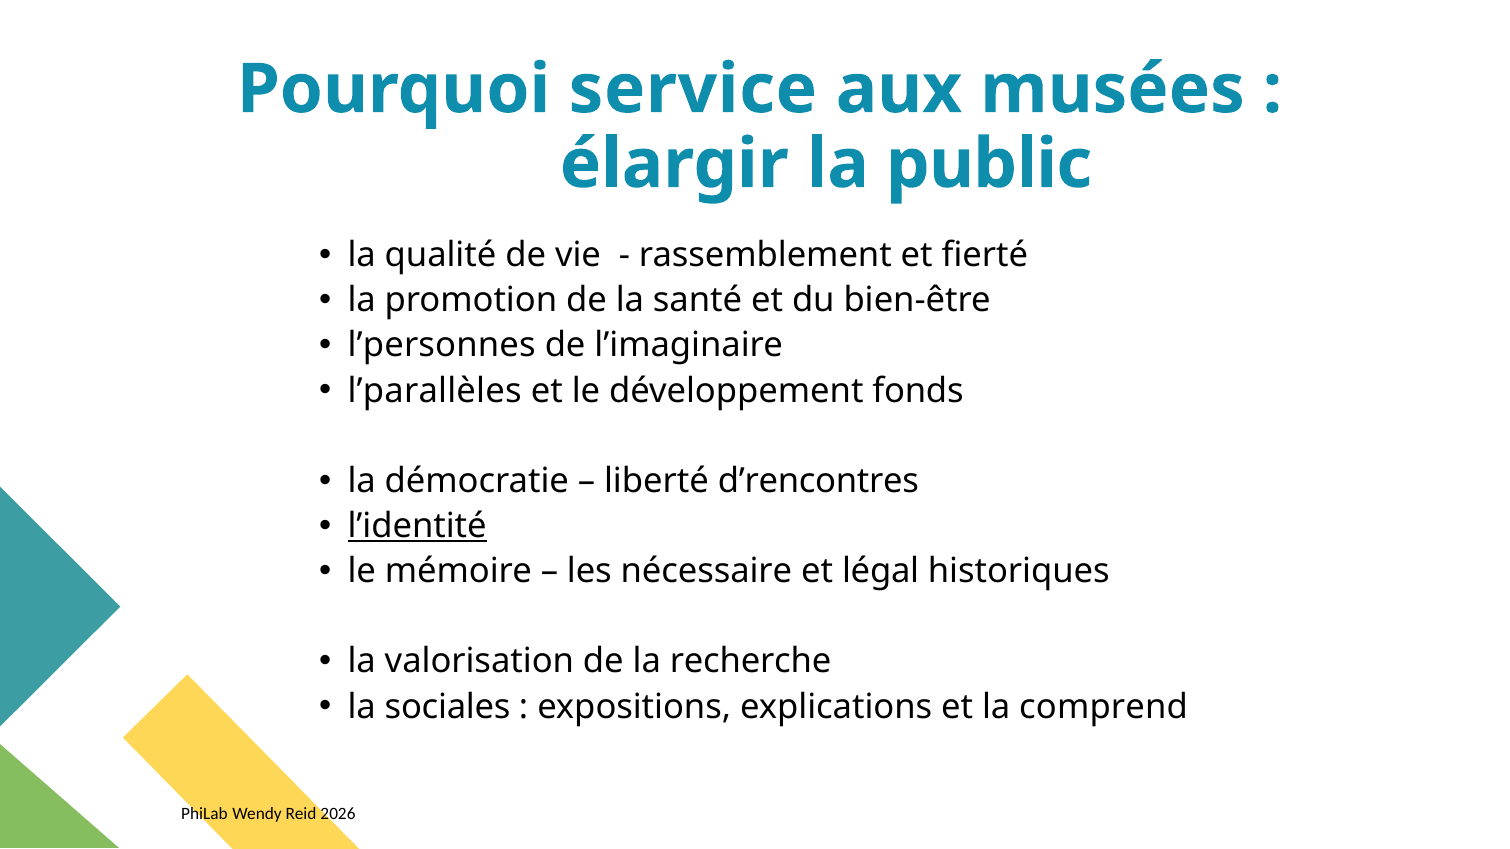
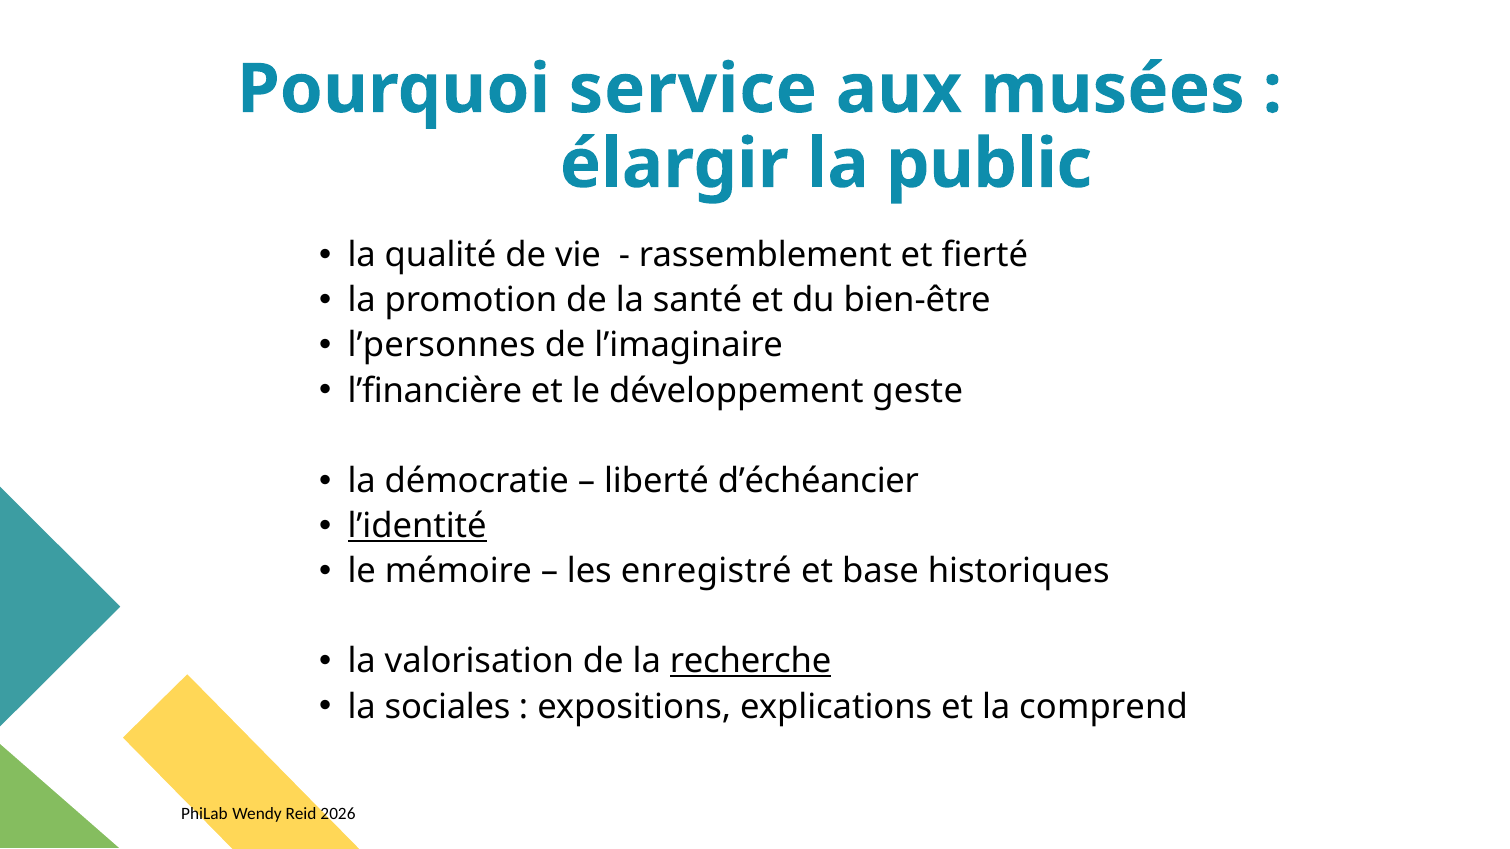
l’parallèles: l’parallèles -> l’financière
fonds: fonds -> geste
d’rencontres: d’rencontres -> d’échéancier
nécessaire: nécessaire -> enregistré
légal: légal -> base
recherche underline: none -> present
